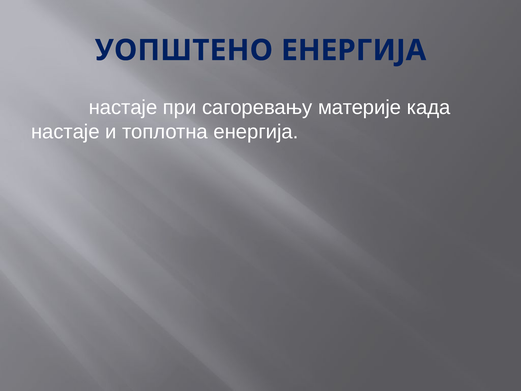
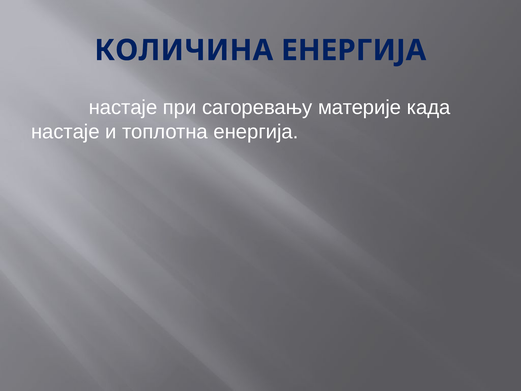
УОПШТЕНО: УОПШТЕНО -> КОЛИЧИНА
